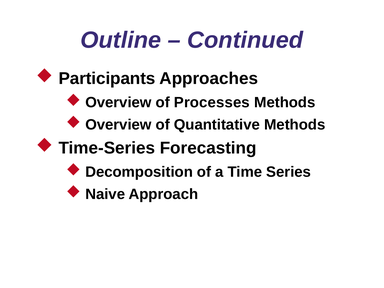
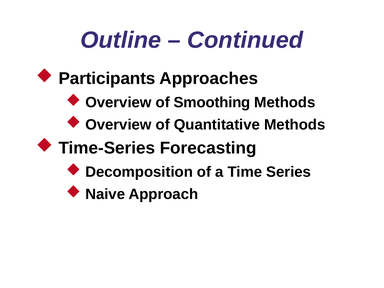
Processes: Processes -> Smoothing
